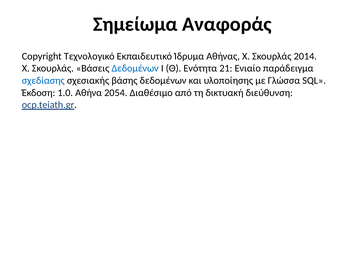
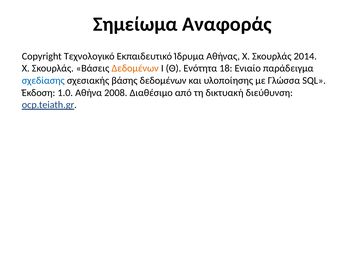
Δεδομένων at (135, 68) colour: blue -> orange
21: 21 -> 18
2054: 2054 -> 2008
